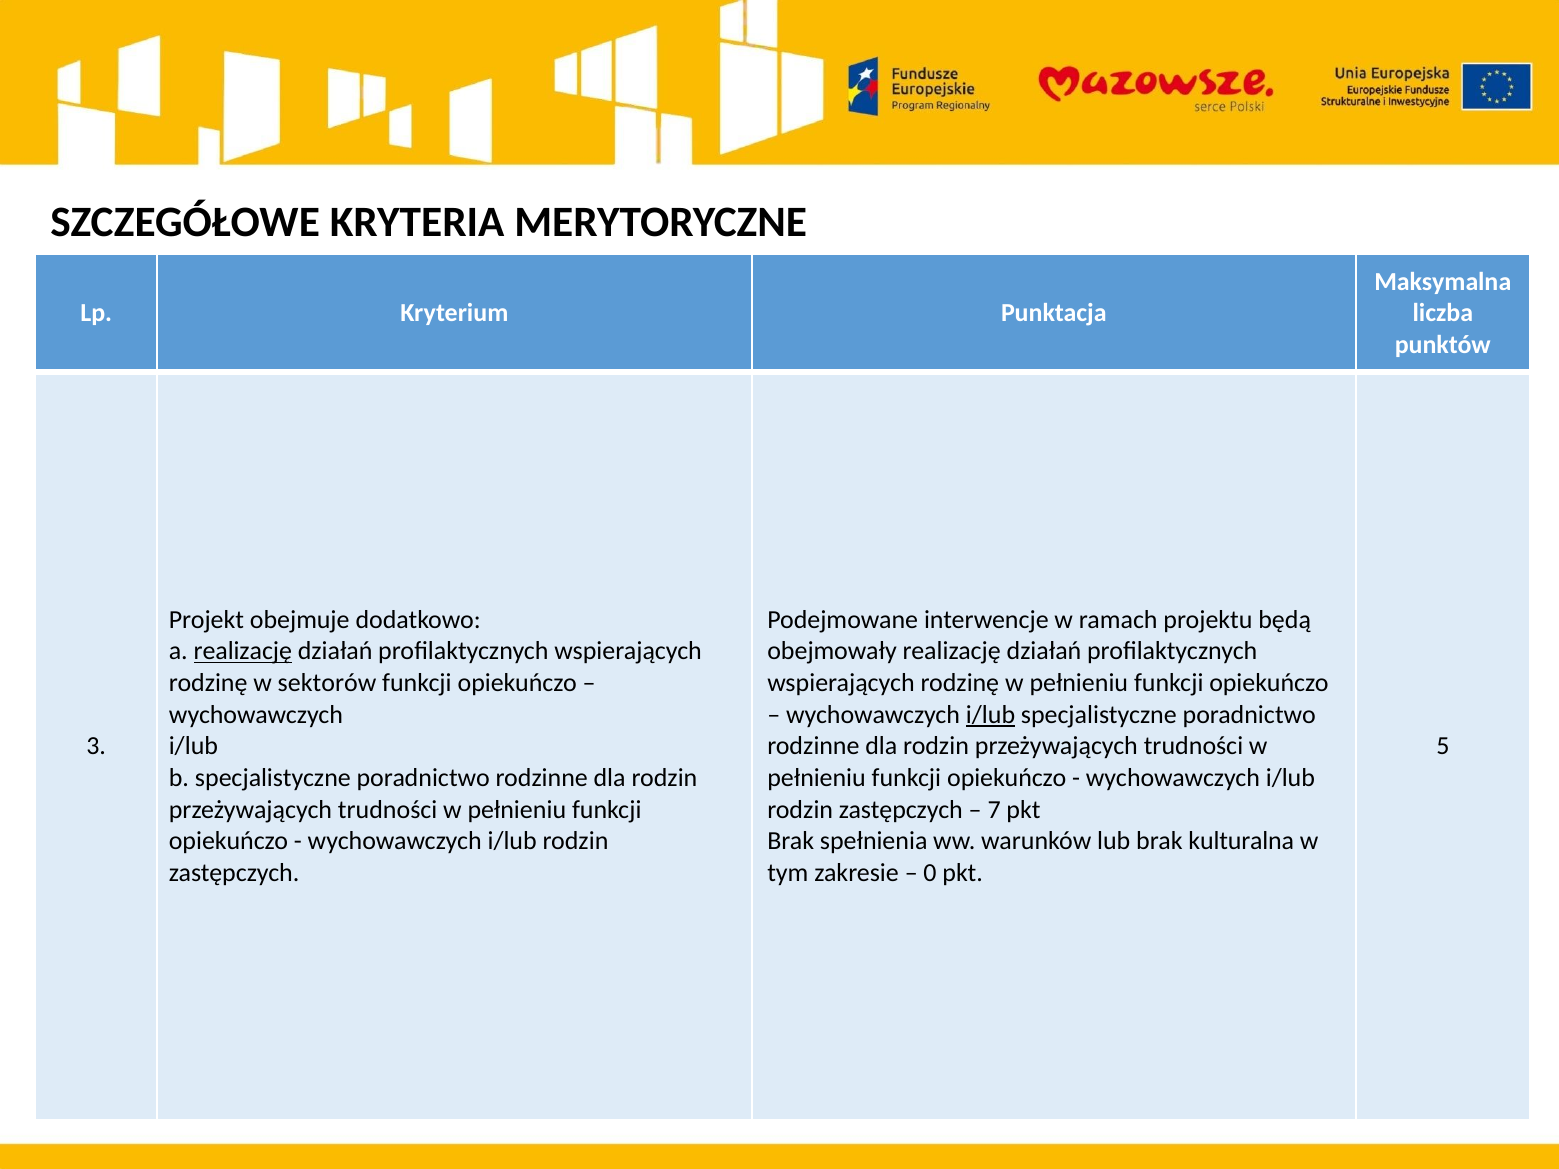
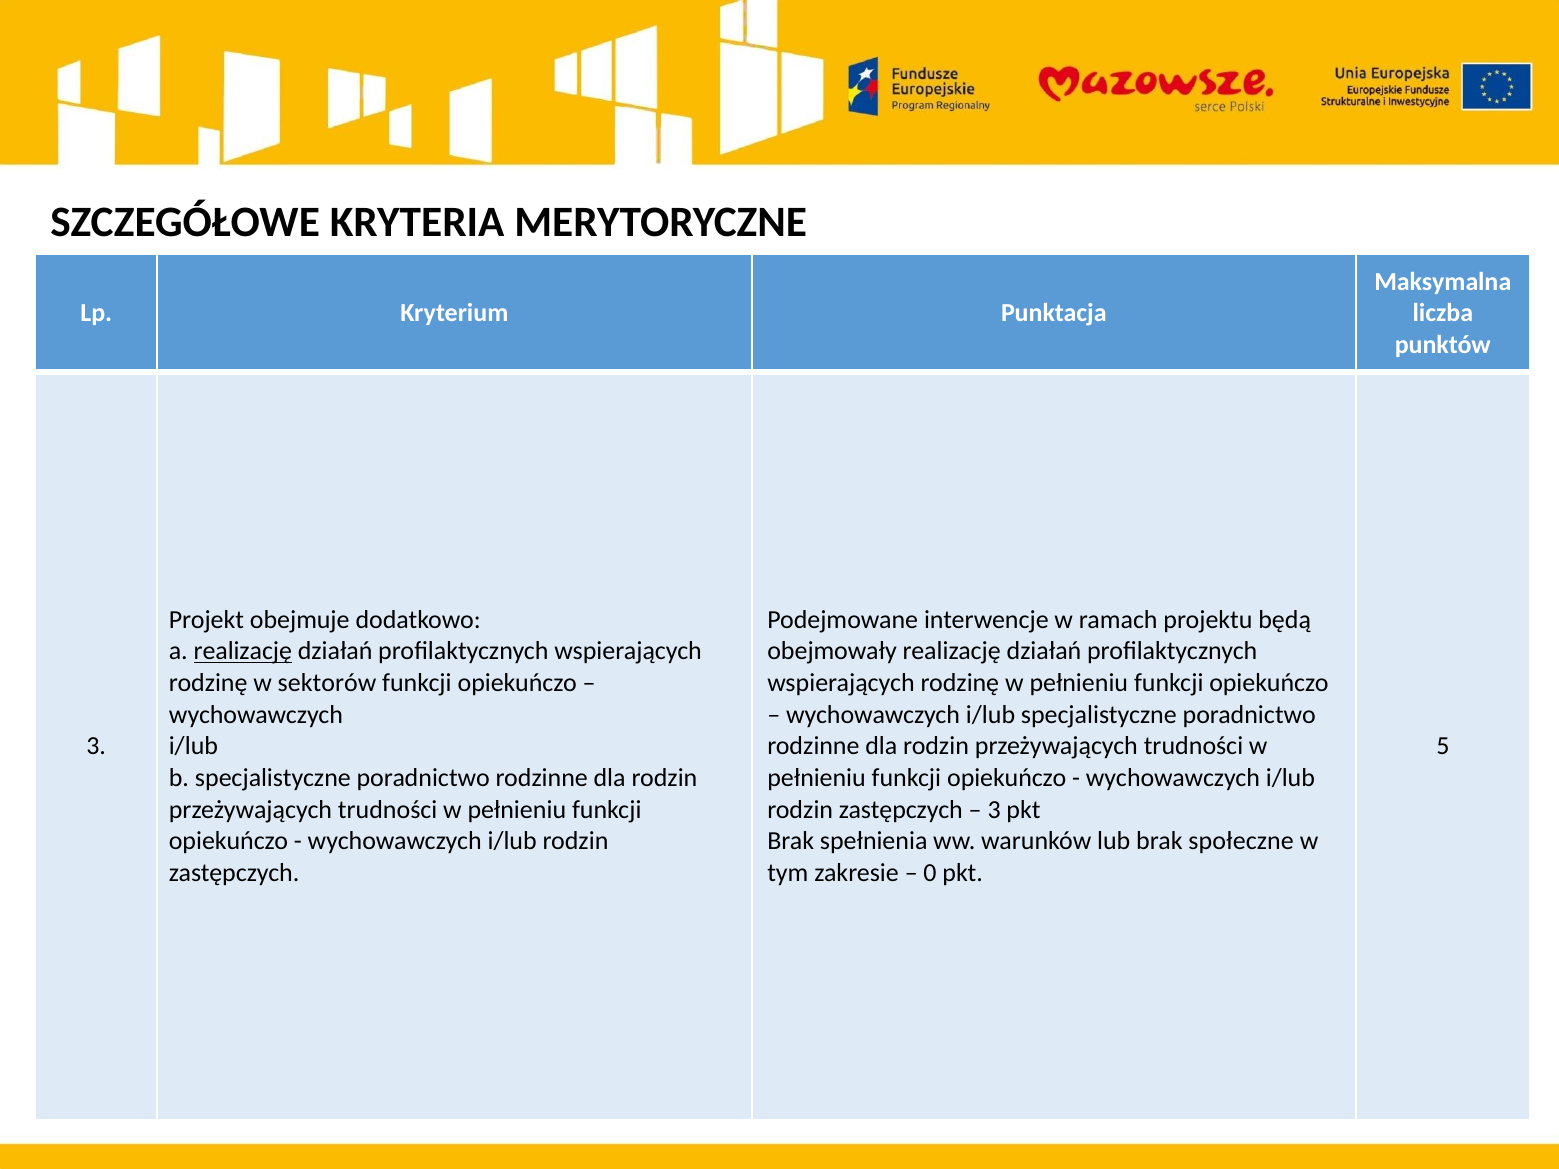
i/lub at (991, 715) underline: present -> none
7 at (994, 810): 7 -> 3
kulturalna: kulturalna -> społeczne
